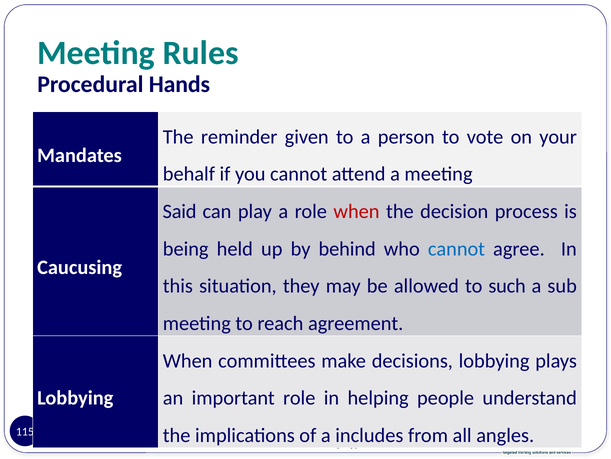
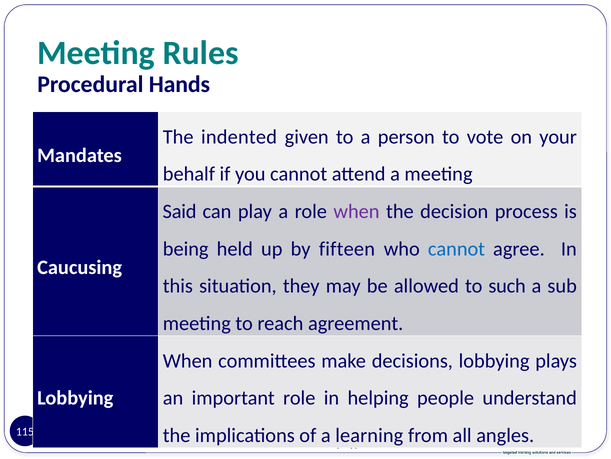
reminder: reminder -> indented
when at (356, 211) colour: red -> purple
behind: behind -> fifteen
includes: includes -> learning
